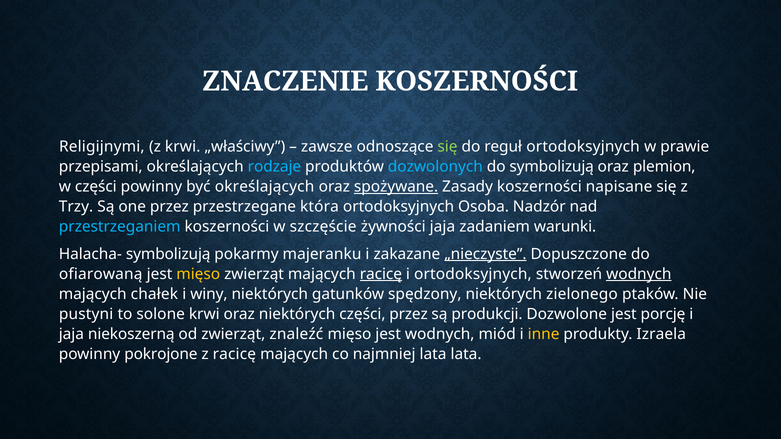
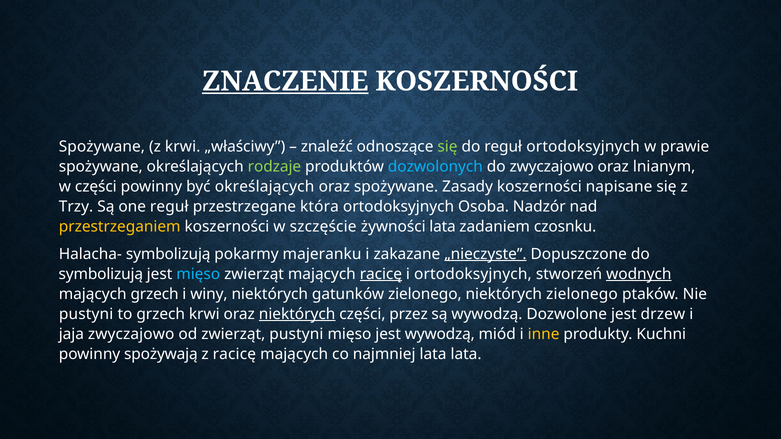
ZNACZENIE underline: none -> present
Religijnymi at (102, 147): Religijnymi -> Spożywane
zawsze: zawsze -> znaleźć
przepisami at (101, 167): przepisami -> spożywane
rodzaje colour: light blue -> light green
do symbolizują: symbolizują -> zwyczajowo
plemion: plemion -> lnianym
spożywane at (396, 187) underline: present -> none
one przez: przez -> reguł
przestrzeganiem colour: light blue -> yellow
żywności jaja: jaja -> lata
warunki: warunki -> czosnku
ofiarowaną at (101, 274): ofiarowaną -> symbolizują
mięso at (198, 274) colour: yellow -> light blue
mających chałek: chałek -> grzech
gatunków spędzony: spędzony -> zielonego
to solone: solone -> grzech
niektórych at (297, 314) underline: none -> present
są produkcji: produkcji -> wywodzą
porcję: porcję -> drzew
jaja niekoszerną: niekoszerną -> zwyczajowo
zwierząt znaleźć: znaleźć -> pustyni
jest wodnych: wodnych -> wywodzą
Izraela: Izraela -> Kuchni
pokrojone: pokrojone -> spożywają
